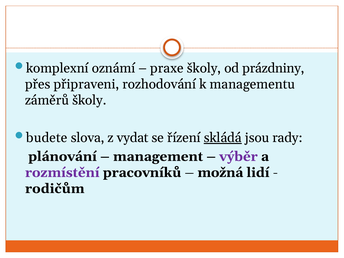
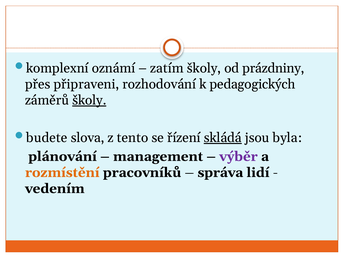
praxe: praxe -> zatím
managementu: managementu -> pedagogických
školy at (89, 100) underline: none -> present
vydat: vydat -> tento
rady: rady -> byla
rozmístění colour: purple -> orange
možná: možná -> správa
rodičům: rodičům -> vedením
